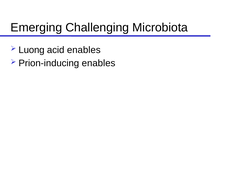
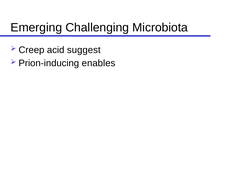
Luong: Luong -> Creep
acid enables: enables -> suggest
